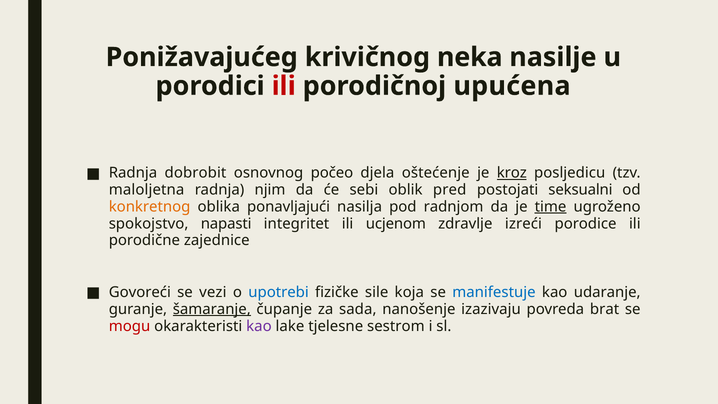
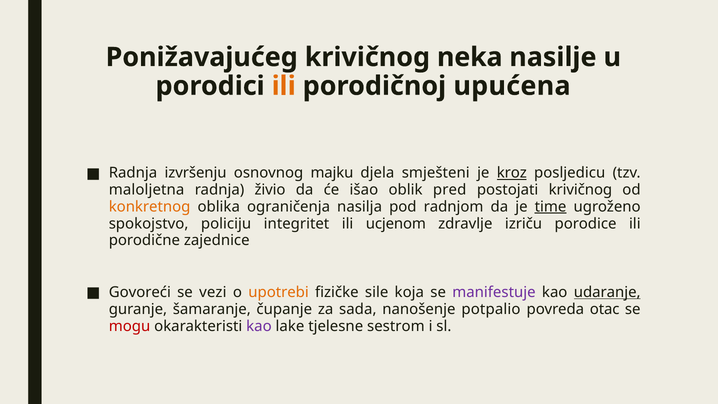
ili at (284, 86) colour: red -> orange
dobrobit: dobrobit -> izvršenju
počeo: počeo -> majku
oštećenje: oštećenje -> smješteni
njim: njim -> živio
sebi: sebi -> išao
postojati seksualni: seksualni -> krivičnog
ponavljajući: ponavljajući -> ograničenja
napasti: napasti -> policiju
izreći: izreći -> izriču
upotrebi colour: blue -> orange
manifestuje colour: blue -> purple
udaranje underline: none -> present
šamaranje underline: present -> none
izazivaju: izazivaju -> potpalio
brat: brat -> otac
